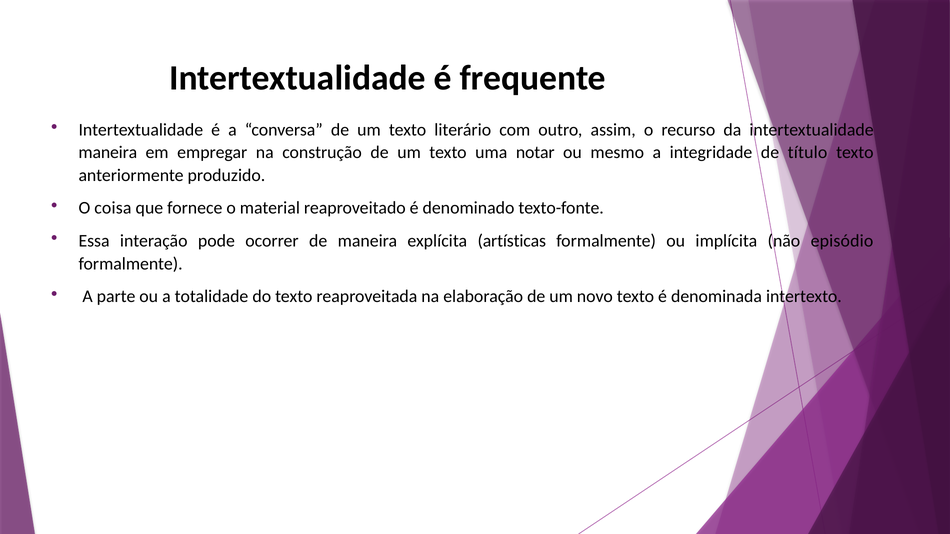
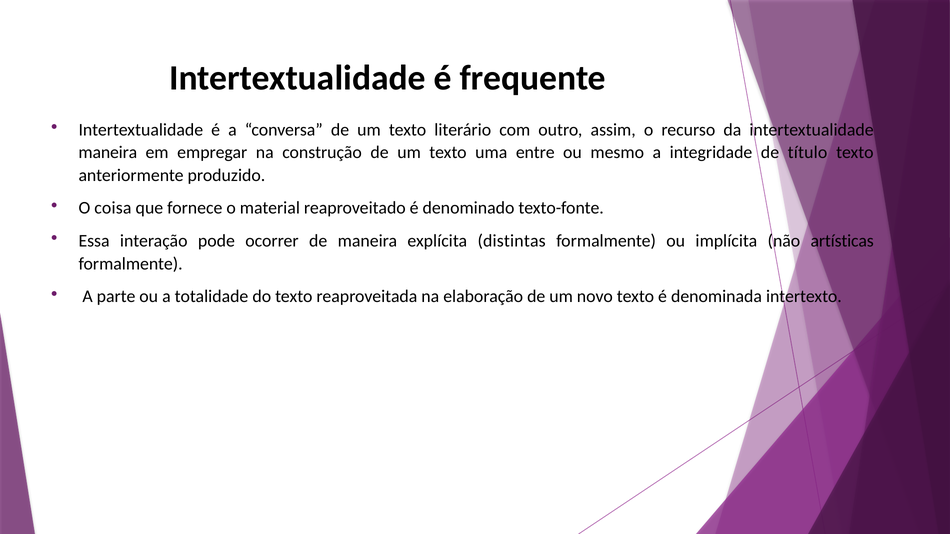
notar: notar -> entre
artísticas: artísticas -> distintas
episódio: episódio -> artísticas
